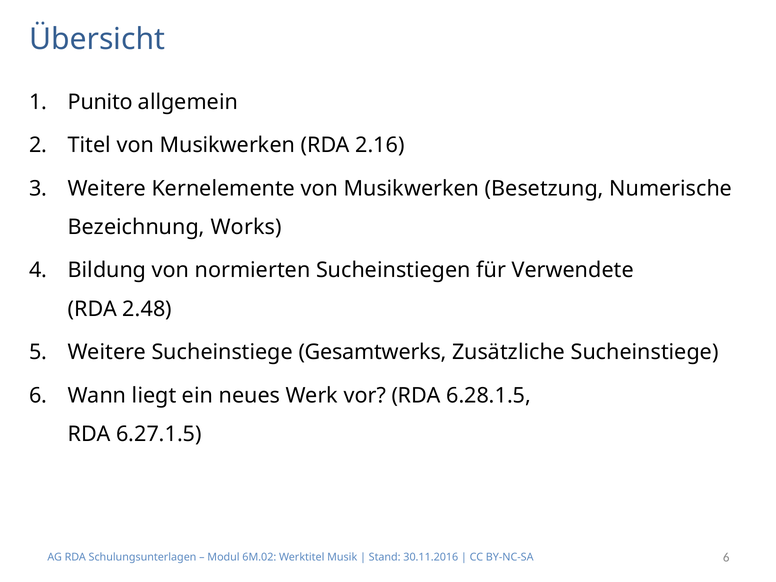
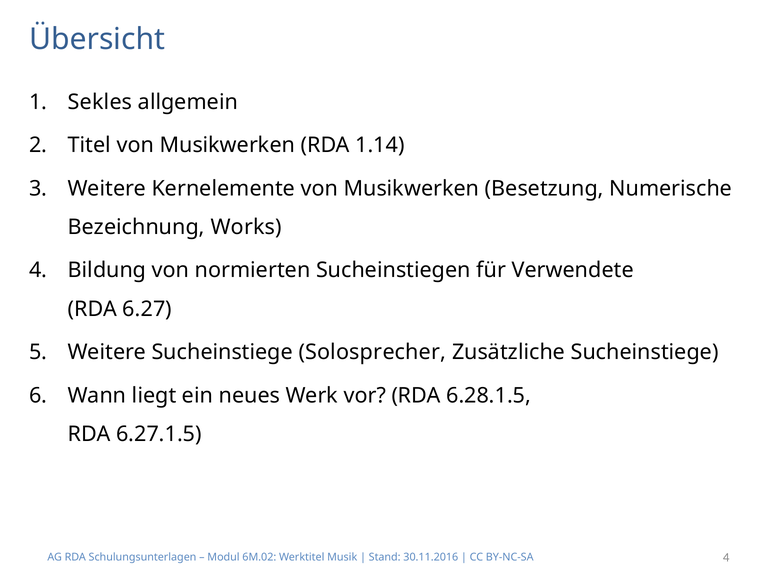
Punito: Punito -> Sekles
2.16: 2.16 -> 1.14
2.48: 2.48 -> 6.27
Gesamtwerks: Gesamtwerks -> Solosprecher
BY-NC-SA 6: 6 -> 4
